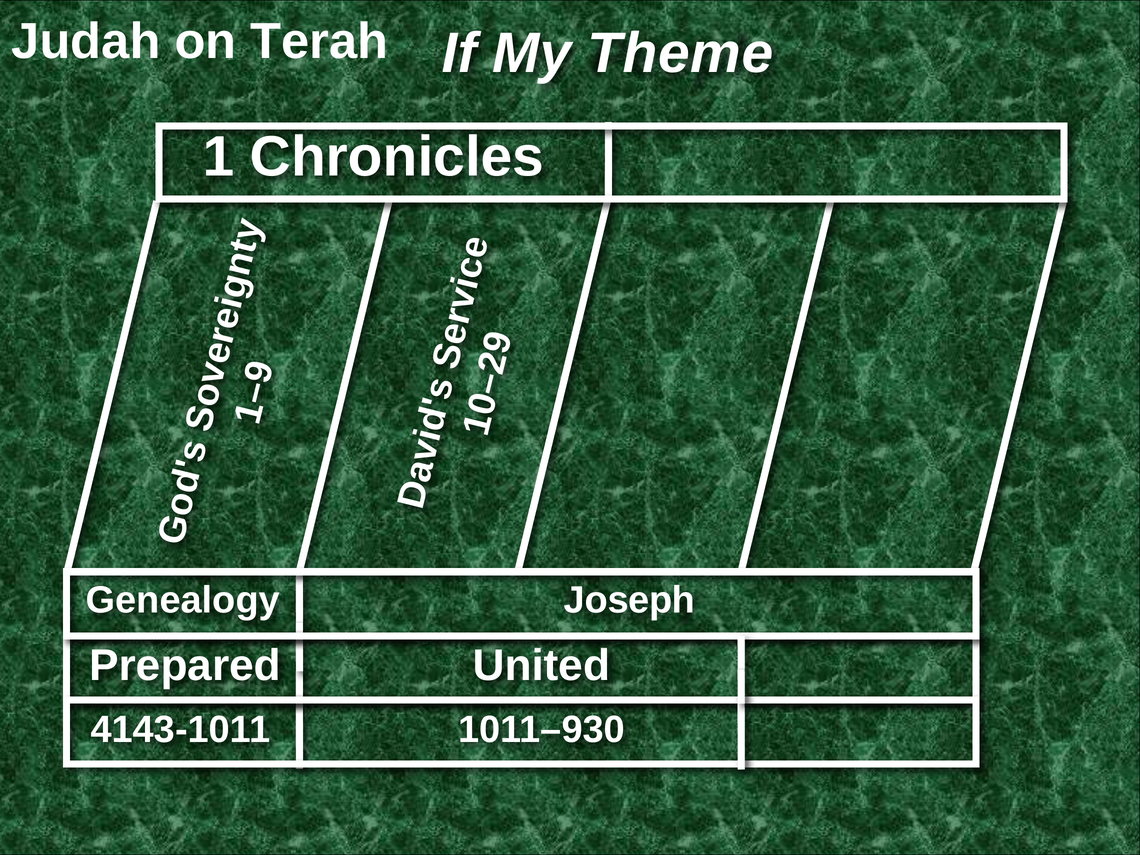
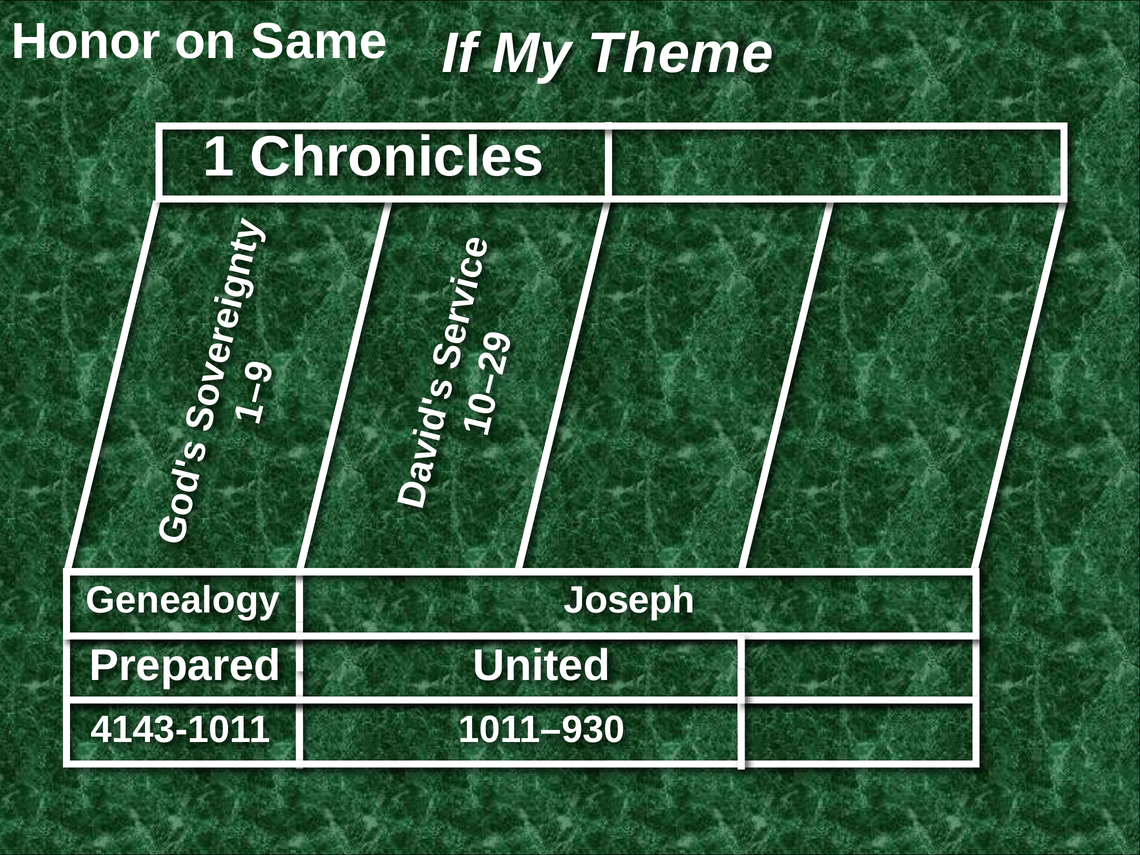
Judah: Judah -> Honor
Terah: Terah -> Same
